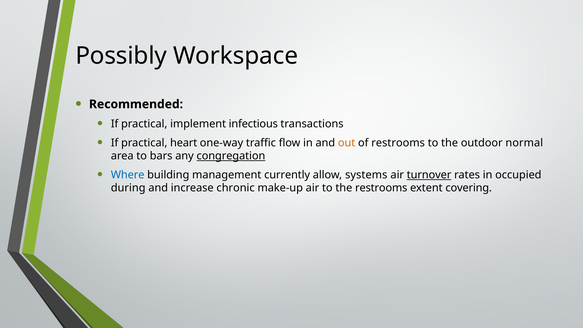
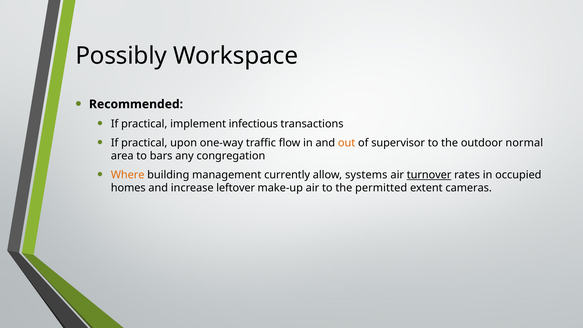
heart: heart -> upon
of restrooms: restrooms -> supervisor
congregation underline: present -> none
Where colour: blue -> orange
during: during -> homes
chronic: chronic -> leftover
the restrooms: restrooms -> permitted
covering: covering -> cameras
